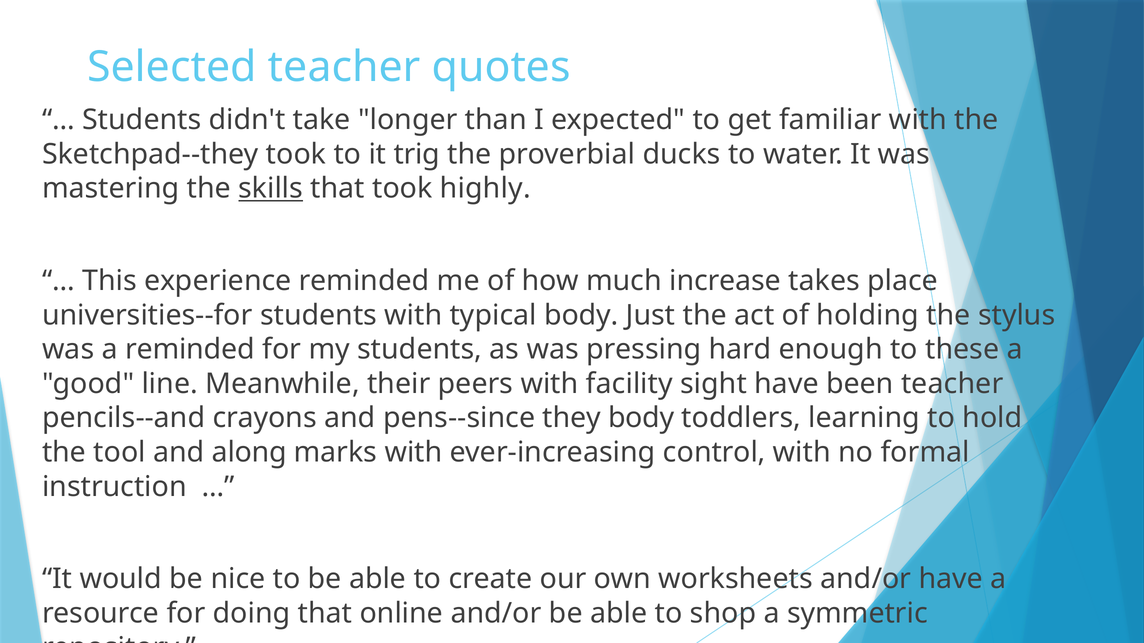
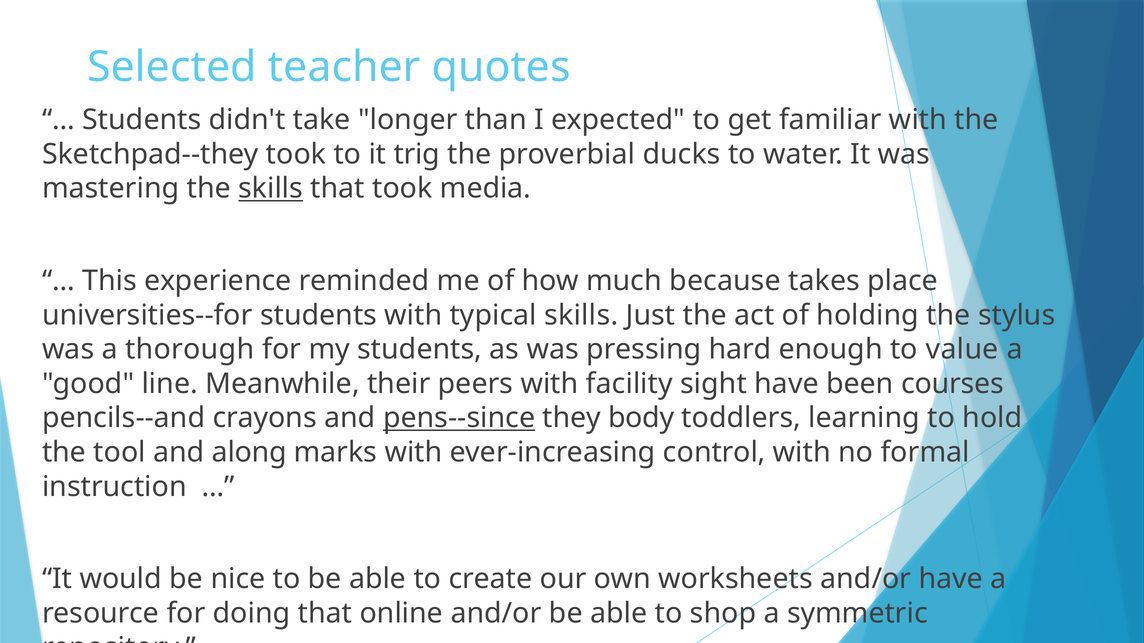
highly: highly -> media
increase: increase -> because
typical body: body -> skills
a reminded: reminded -> thorough
these: these -> value
been teacher: teacher -> courses
pens--since underline: none -> present
